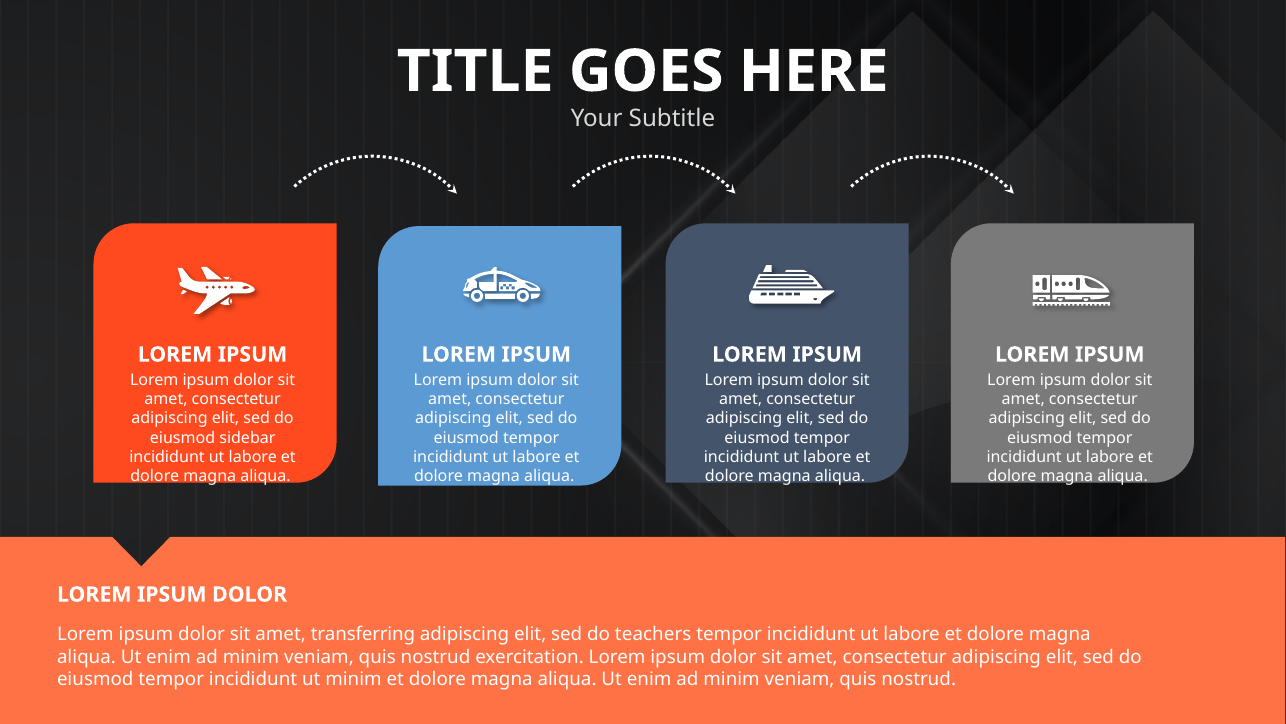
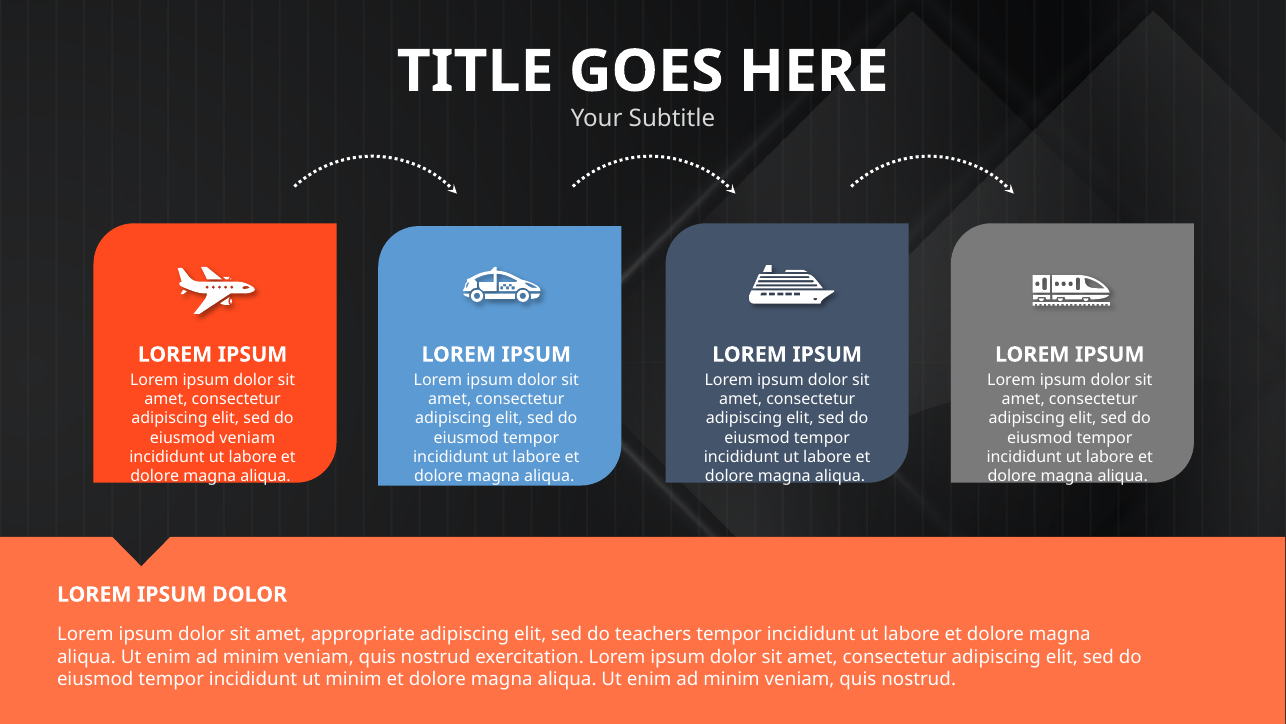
eiusmod sidebar: sidebar -> veniam
transferring: transferring -> appropriate
